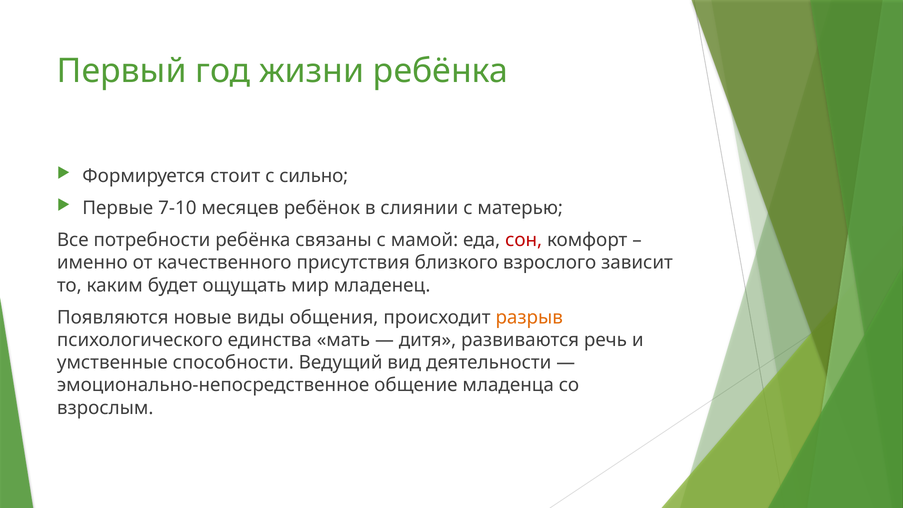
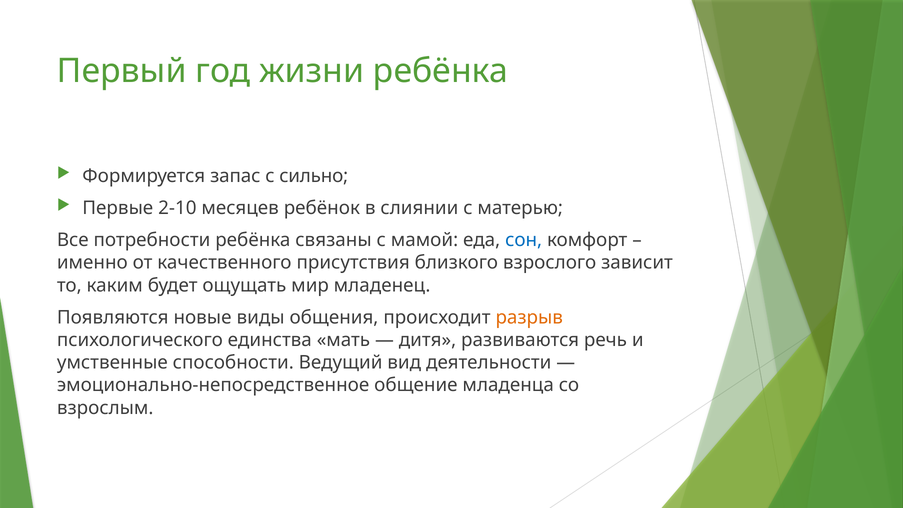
стоит: стоит -> запас
7-10: 7-10 -> 2-10
сон colour: red -> blue
